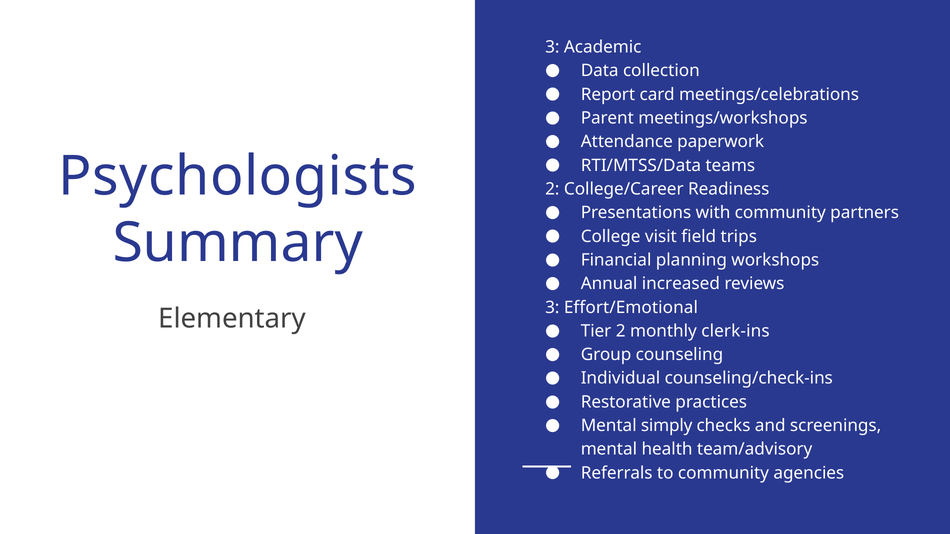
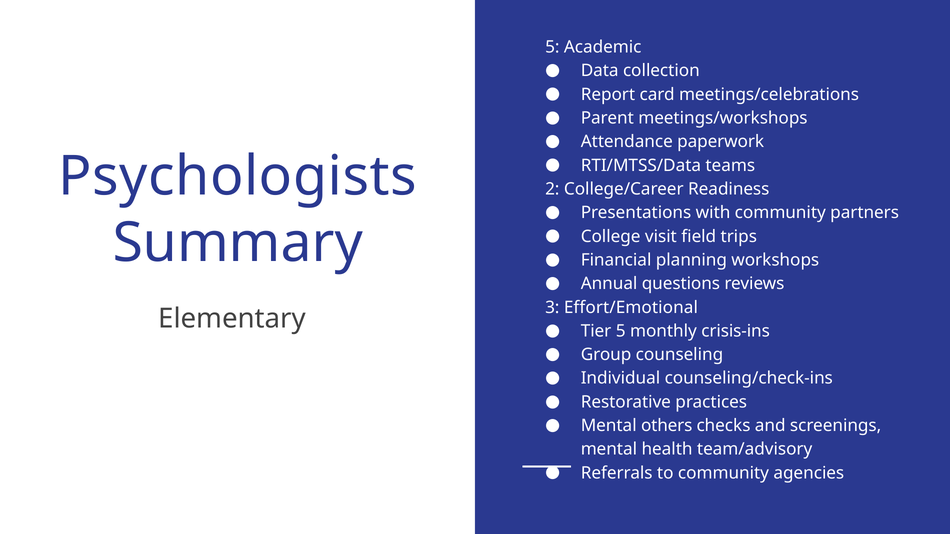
3 at (552, 47): 3 -> 5
increased: increased -> questions
Tier 2: 2 -> 5
clerk-ins: clerk-ins -> crisis-ins
simply: simply -> others
